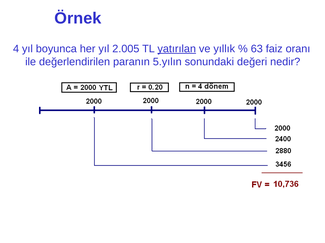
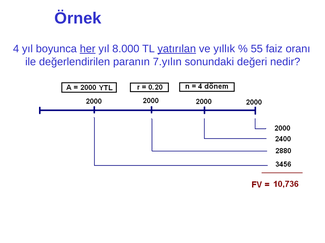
her underline: none -> present
2.005: 2.005 -> 8.000
63: 63 -> 55
5.yılın: 5.yılın -> 7.yılın
